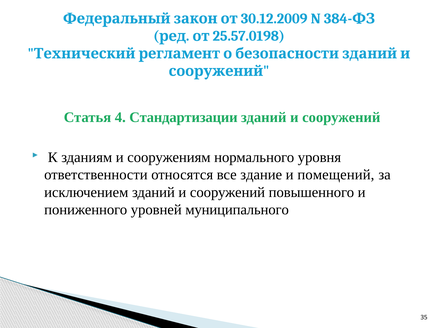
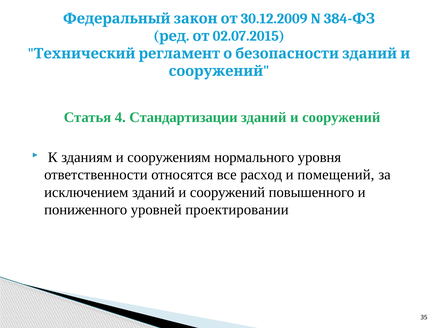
25.57.0198: 25.57.0198 -> 02.07.2015
здание: здание -> расход
муниципального: муниципального -> проектировании
